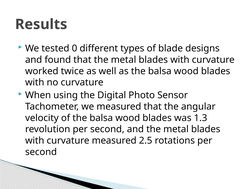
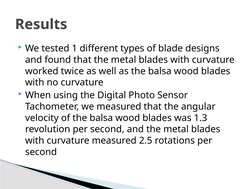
0: 0 -> 1
